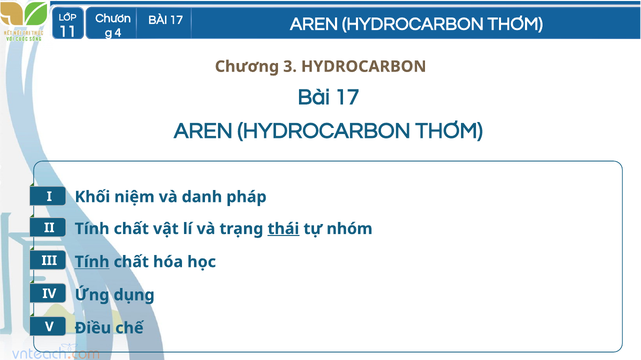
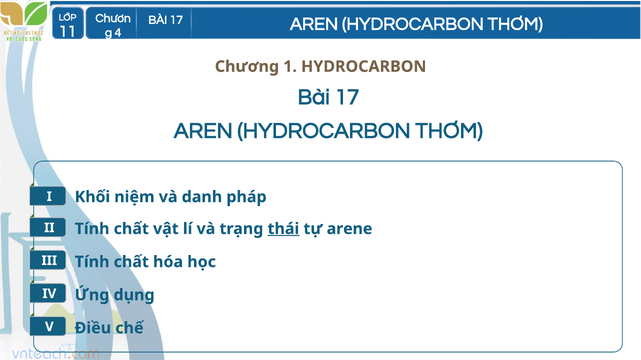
3: 3 -> 1
nhóm: nhóm -> arene
Tính at (92, 262) underline: present -> none
